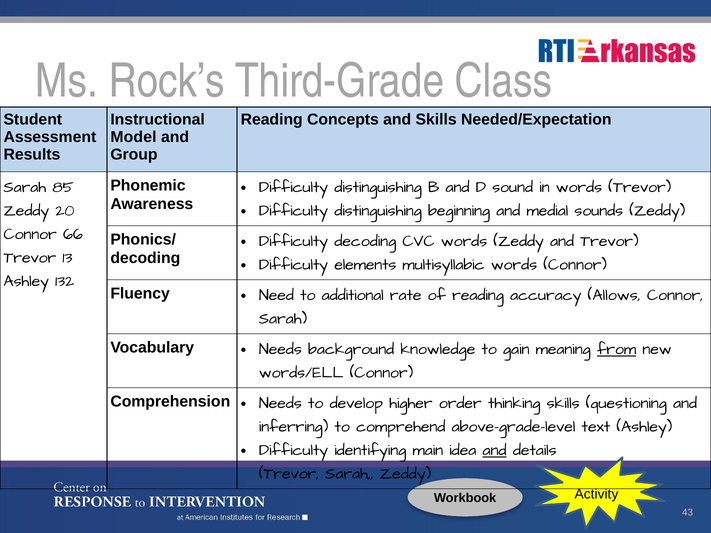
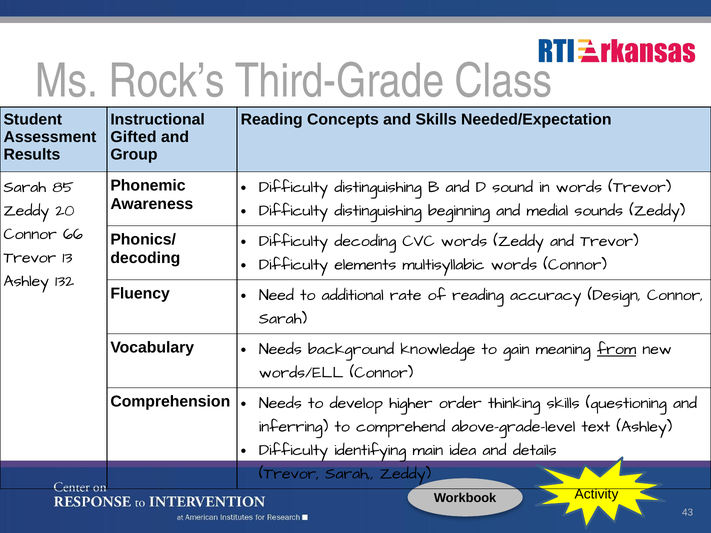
Model: Model -> Gifted
Allows: Allows -> Design
and at (495, 450) underline: present -> none
